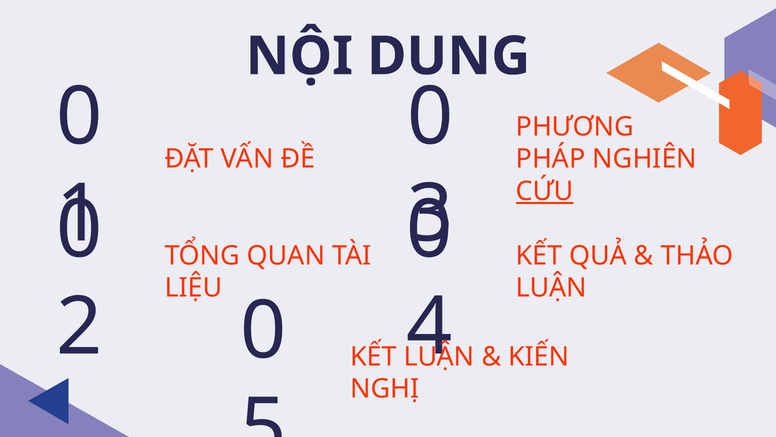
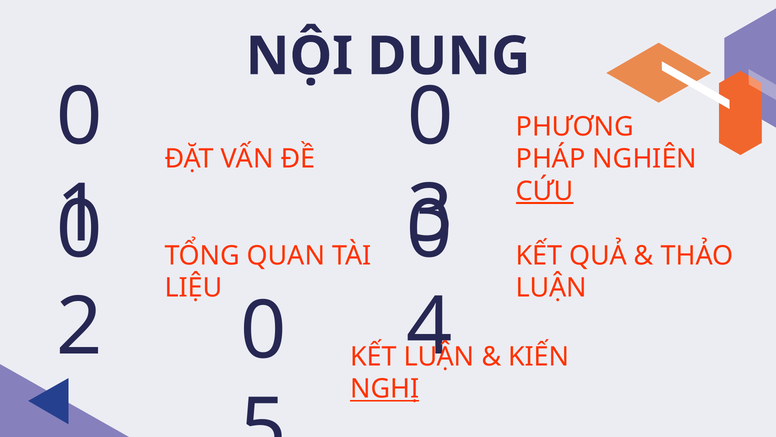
NGHỊ underline: none -> present
